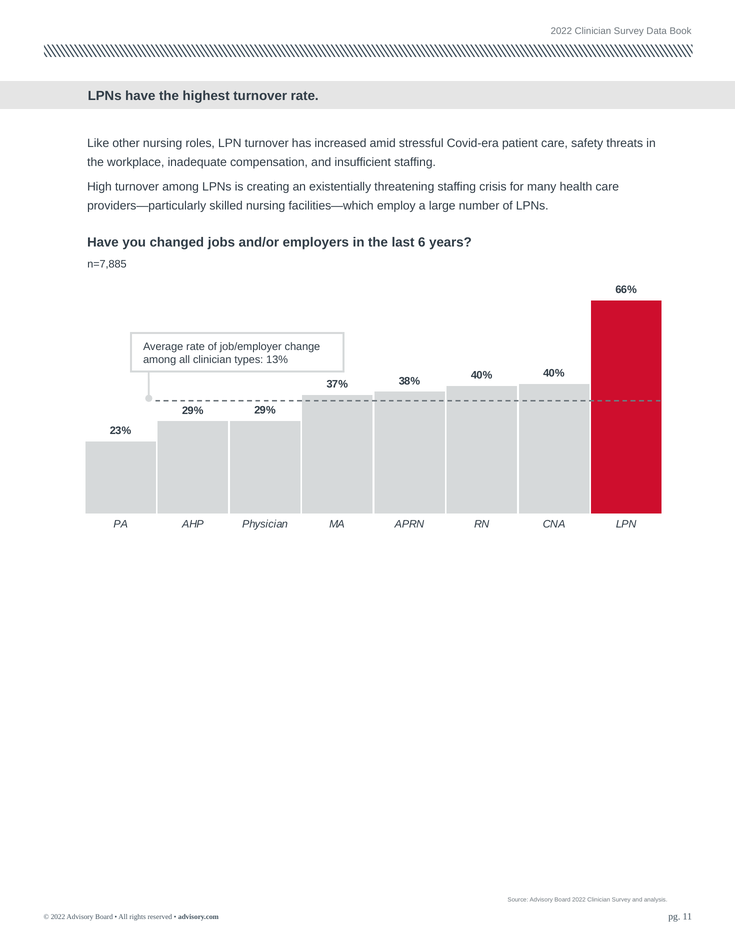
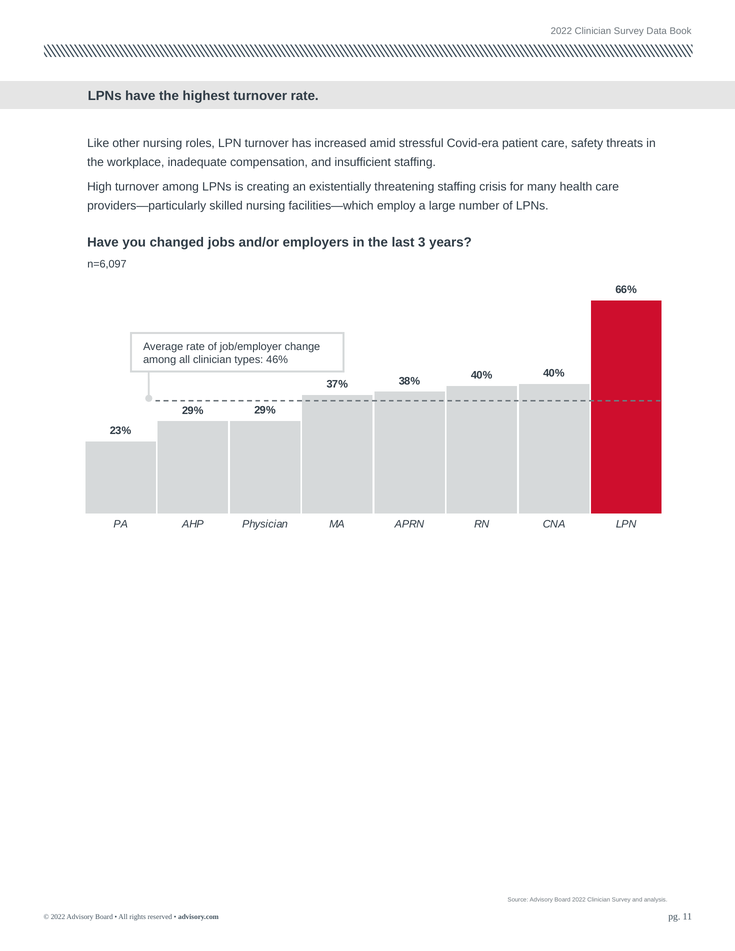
6: 6 -> 3
n=7,885: n=7,885 -> n=6,097
13%: 13% -> 46%
